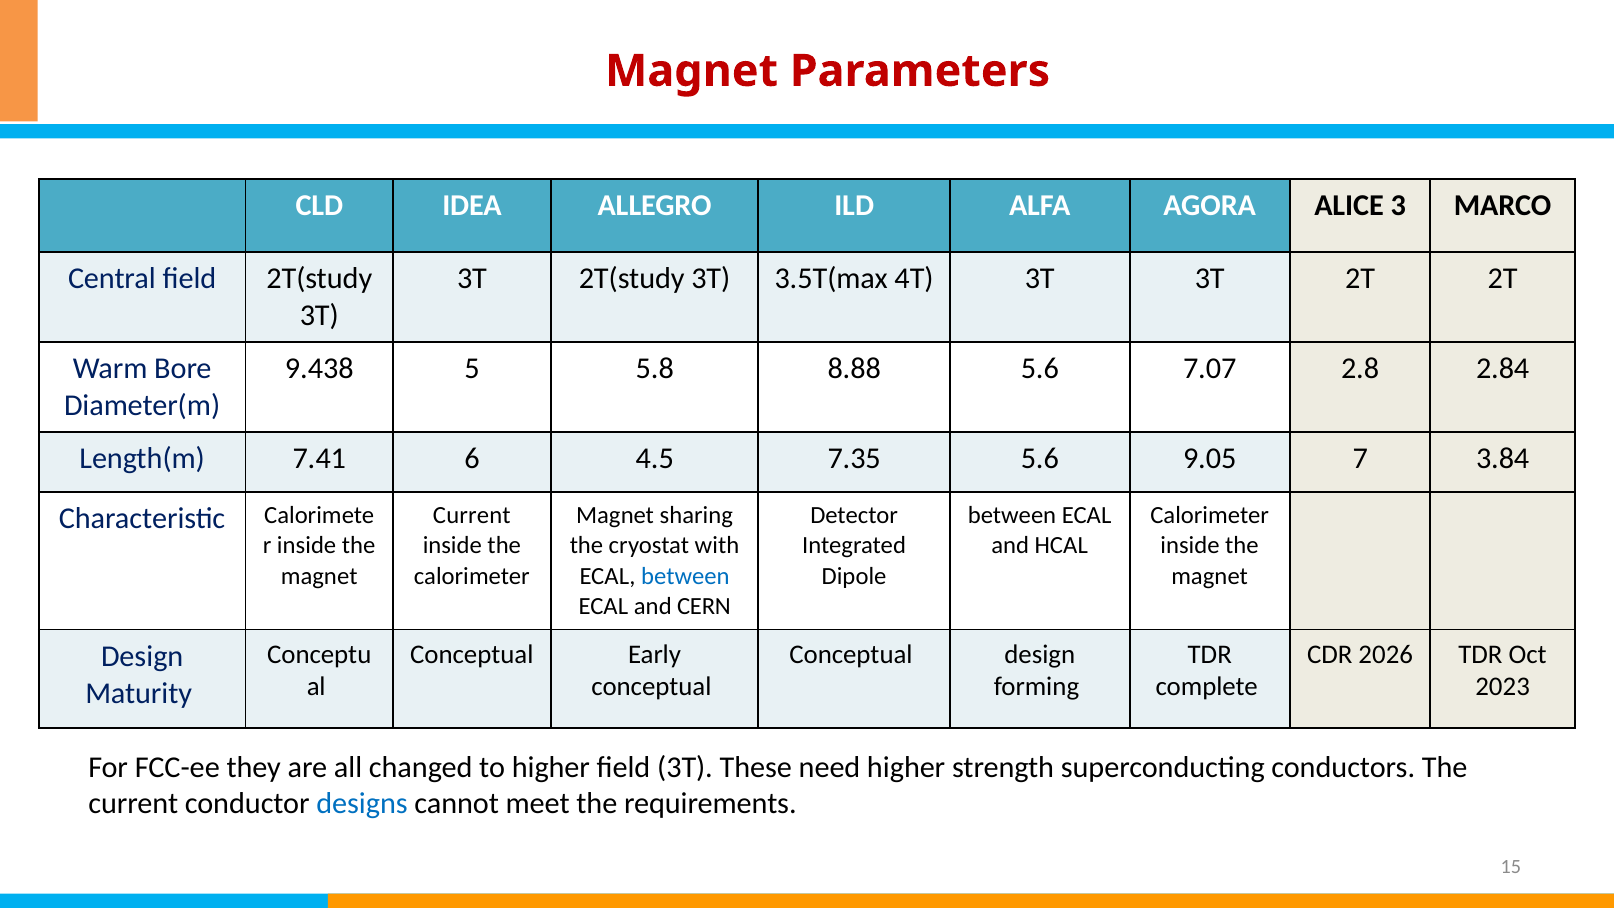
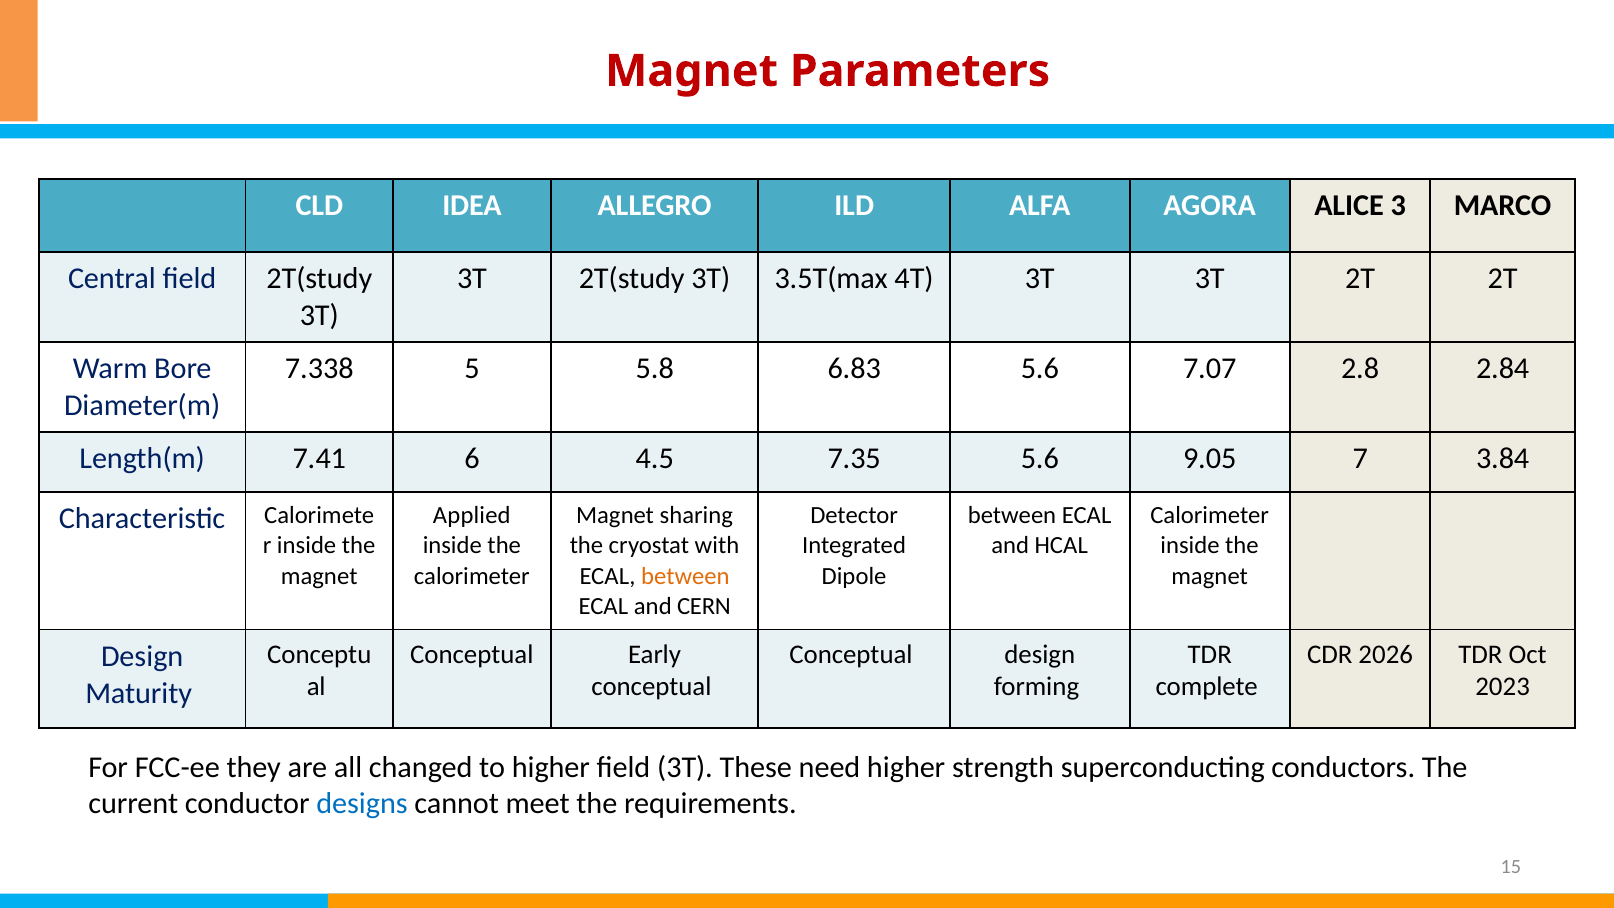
9.438: 9.438 -> 7.338
8.88: 8.88 -> 6.83
Current at (472, 516): Current -> Applied
between at (685, 577) colour: blue -> orange
